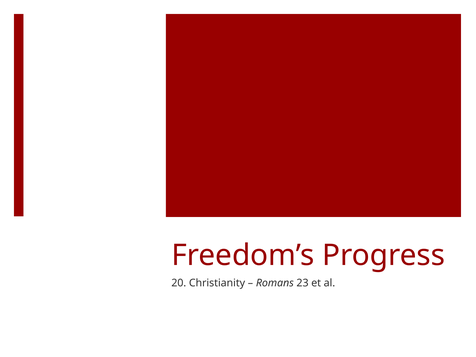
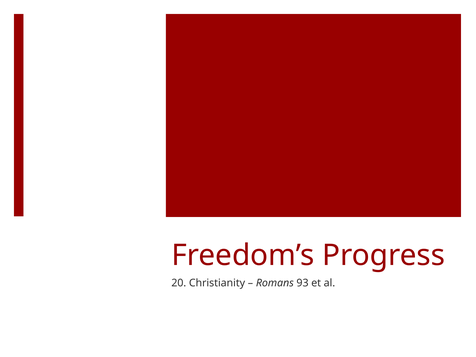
23: 23 -> 93
